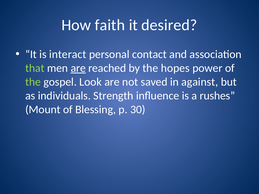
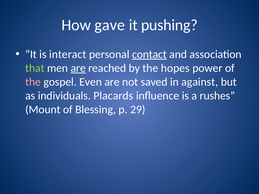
faith: faith -> gave
desired: desired -> pushing
contact underline: none -> present
the at (33, 82) colour: light green -> pink
Look: Look -> Even
Strength: Strength -> Placards
30: 30 -> 29
